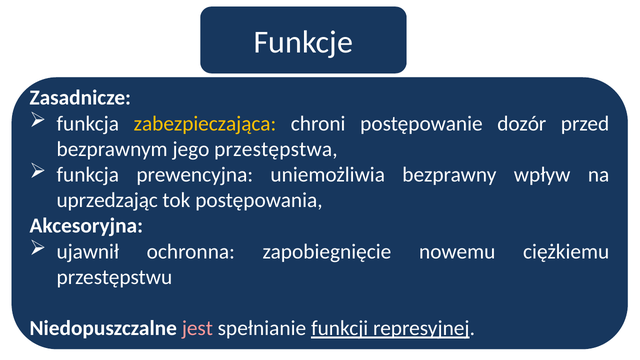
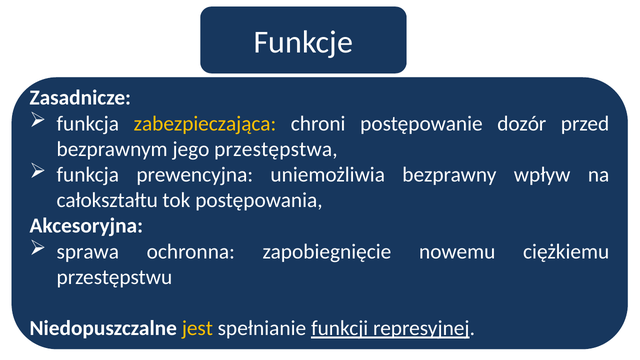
uprzedzając: uprzedzając -> całokształtu
ujawnił: ujawnił -> sprawa
jest colour: pink -> yellow
